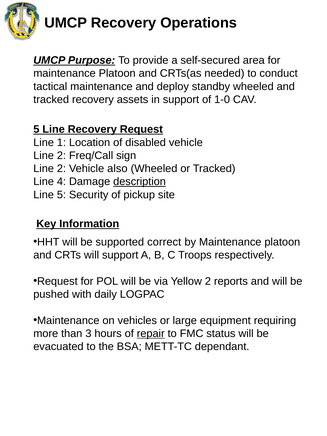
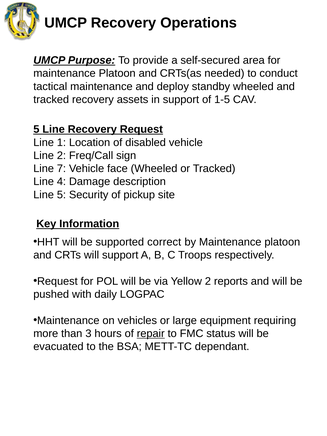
1-0: 1-0 -> 1-5
2 at (61, 169): 2 -> 7
also: also -> face
description underline: present -> none
